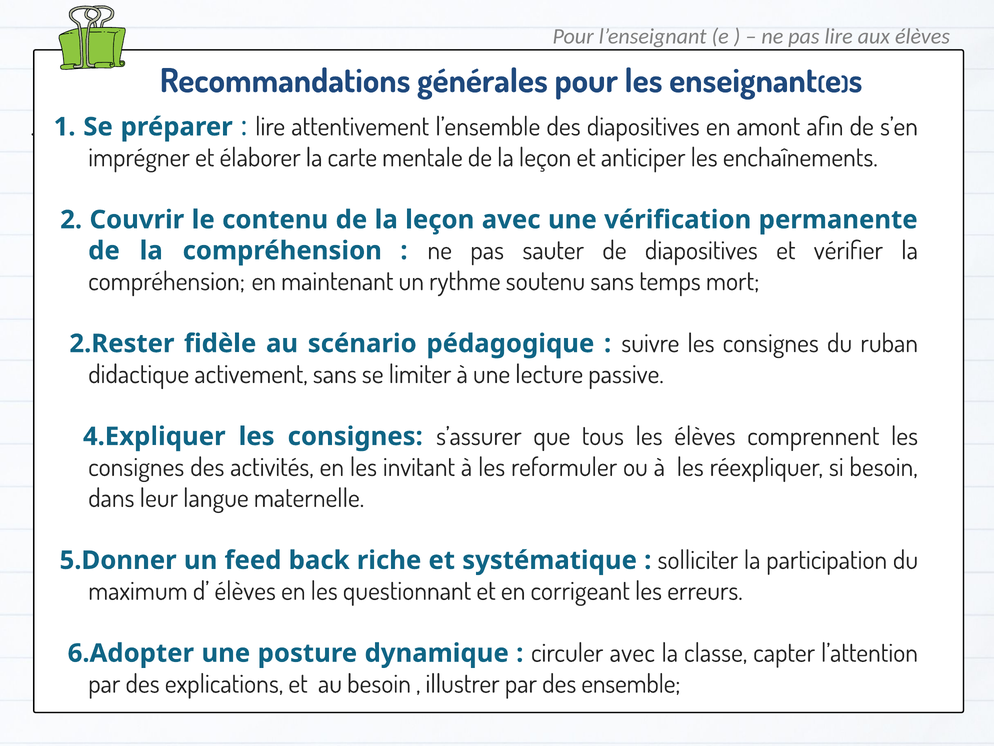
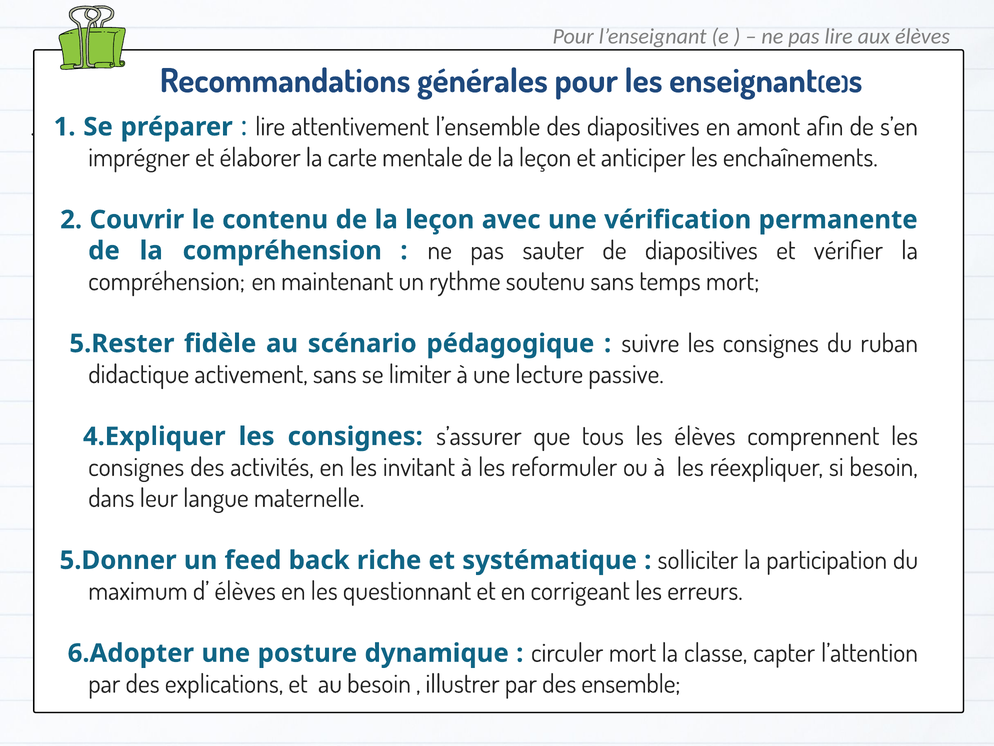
2.Rester: 2.Rester -> 5.Rester
circuler avec: avec -> mort
